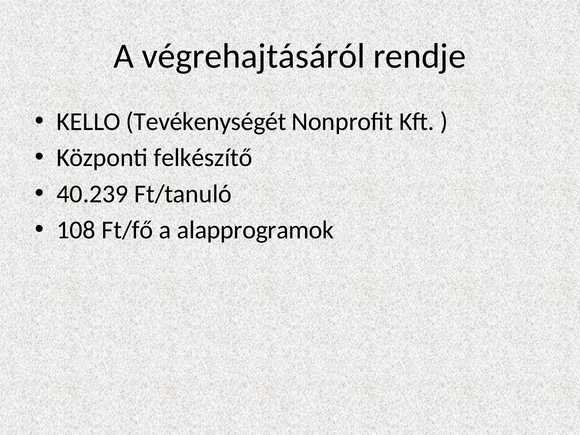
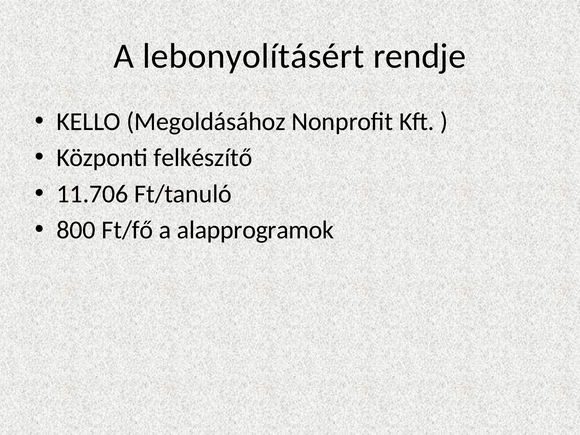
végrehajtásáról: végrehajtásáról -> lebonyolításért
Tevékenységét: Tevékenységét -> Megoldásához
40.239: 40.239 -> 11.706
108: 108 -> 800
